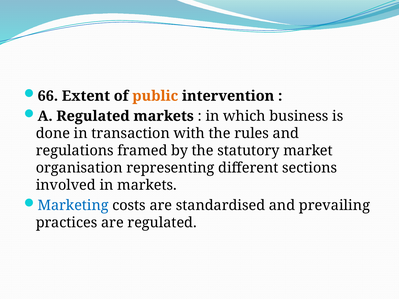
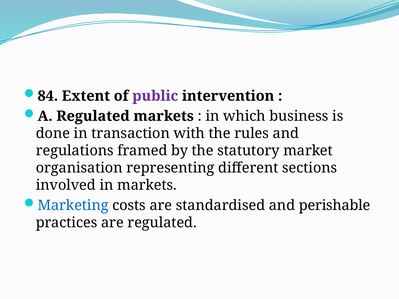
66: 66 -> 84
public colour: orange -> purple
prevailing: prevailing -> perishable
